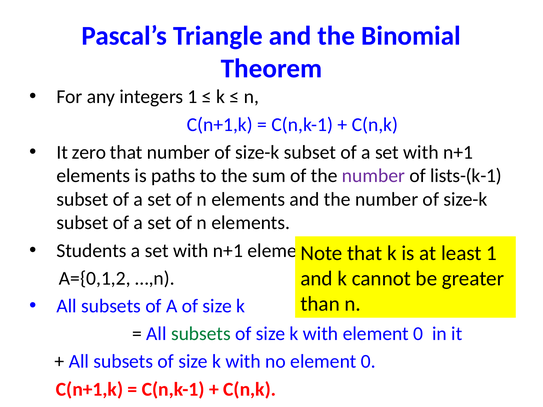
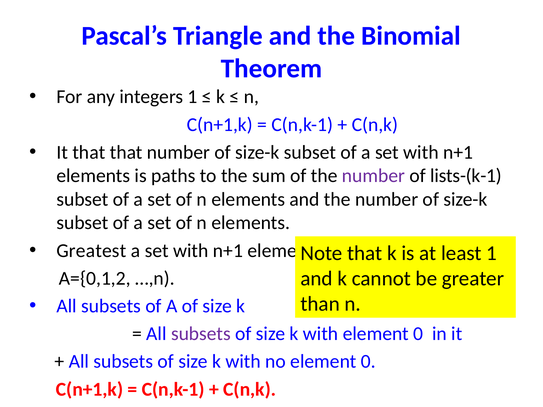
It zero: zero -> that
Students: Students -> Greatest
subsets at (201, 334) colour: green -> purple
